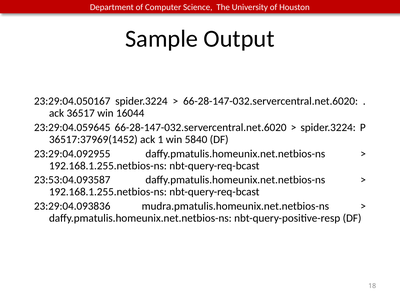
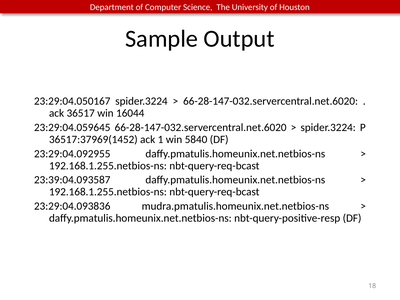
23:53:04.093587: 23:53:04.093587 -> 23:39:04.093587
